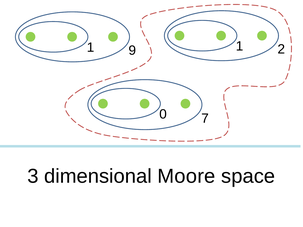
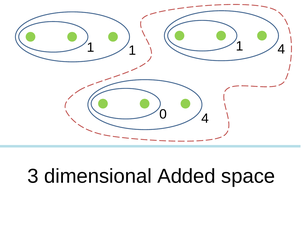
9 at (132, 50): 9 -> 1
1 2: 2 -> 4
0 7: 7 -> 4
Moore: Moore -> Added
